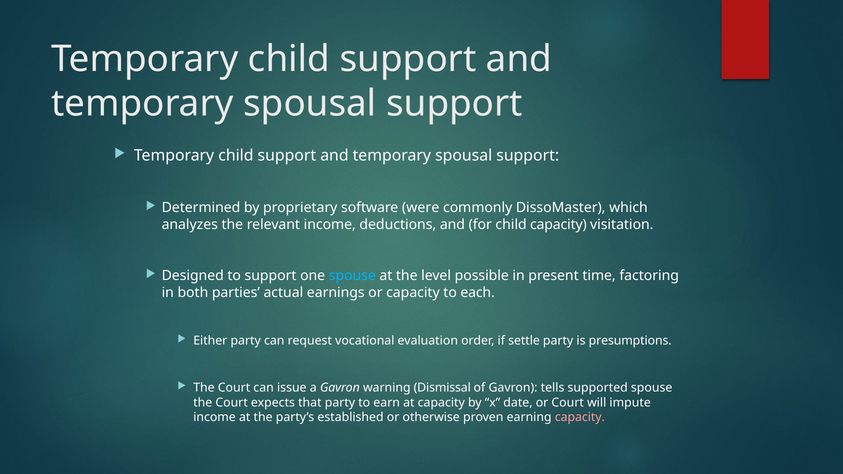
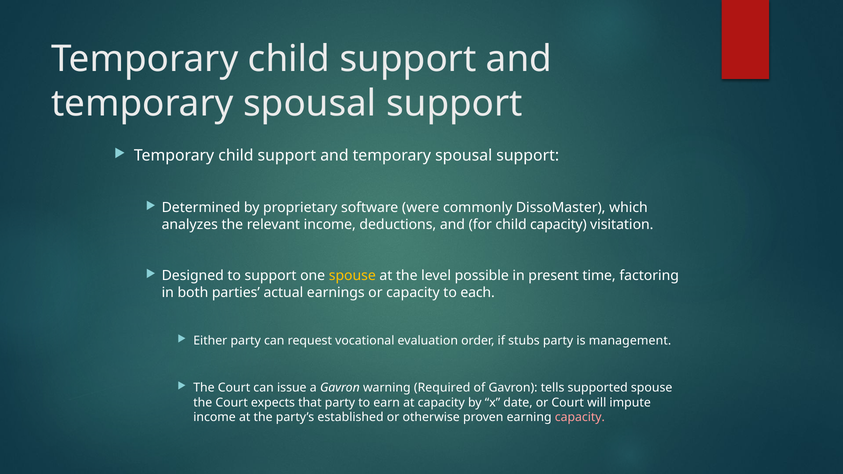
spouse at (352, 276) colour: light blue -> yellow
settle: settle -> stubs
presumptions: presumptions -> management
Dismissal: Dismissal -> Required
